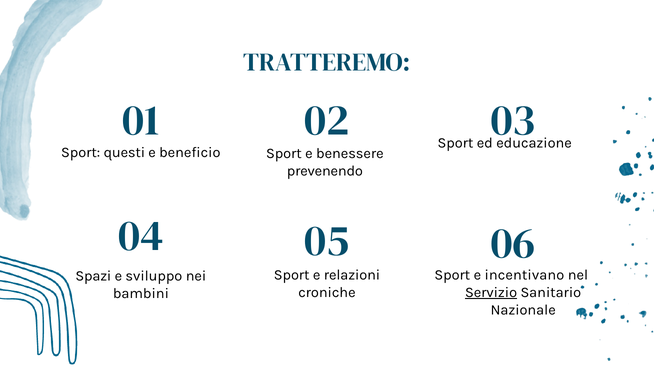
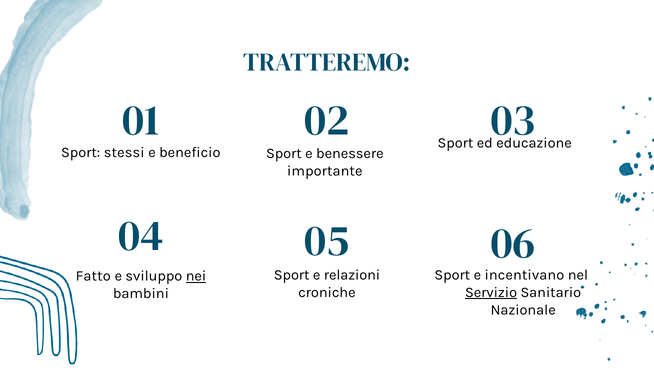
questi: questi -> stessi
prevenendo: prevenendo -> importante
Spazi: Spazi -> Fatto
nei underline: none -> present
